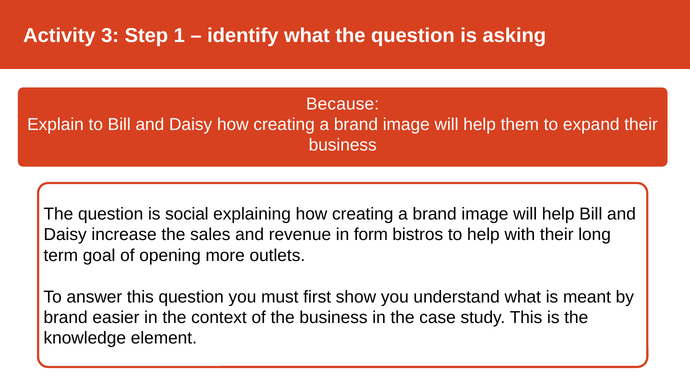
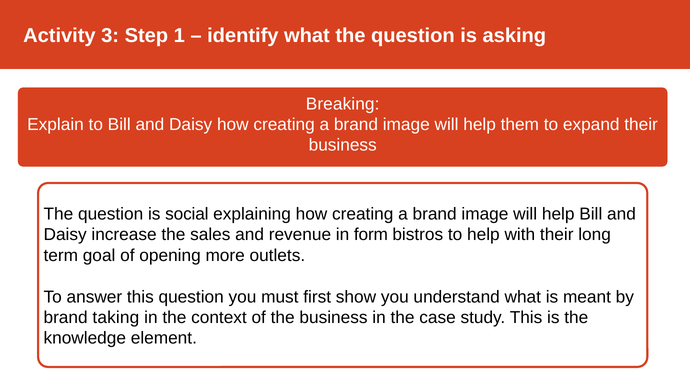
Because: Because -> Breaking
easier: easier -> taking
